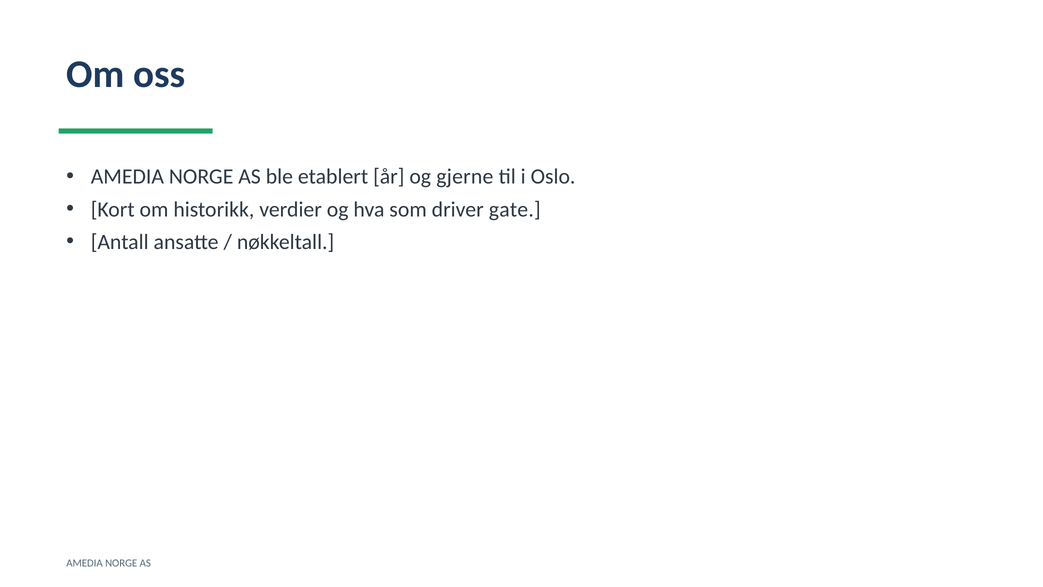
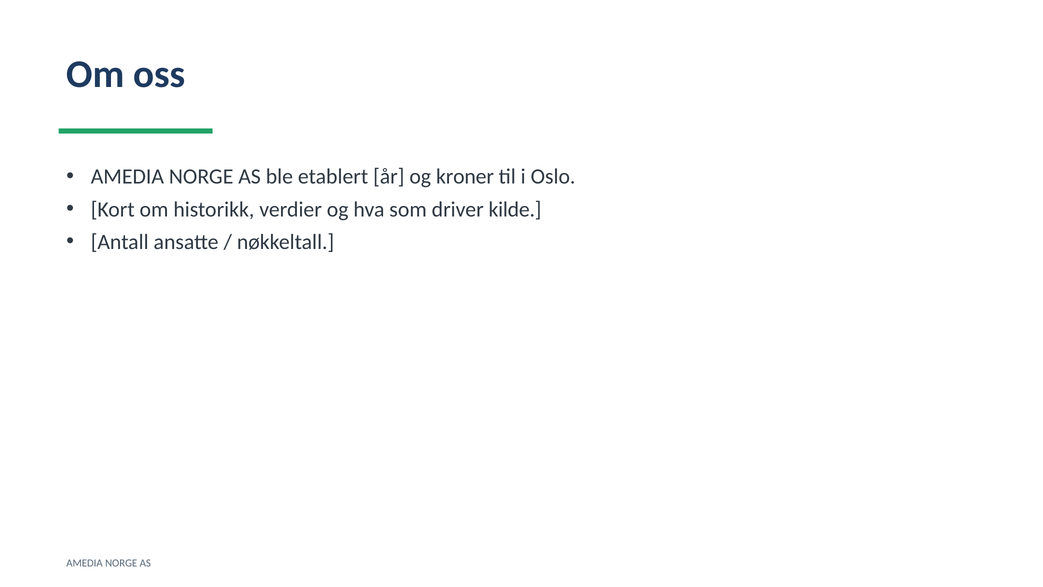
gjerne: gjerne -> kroner
gate: gate -> kilde
